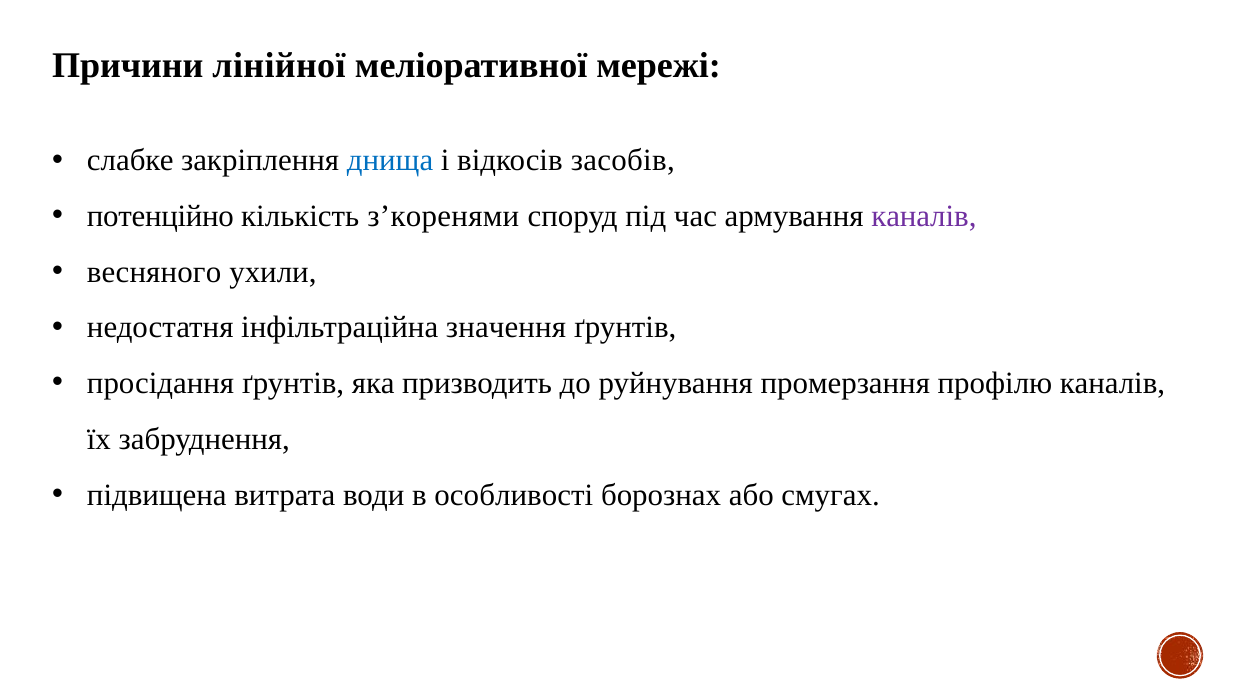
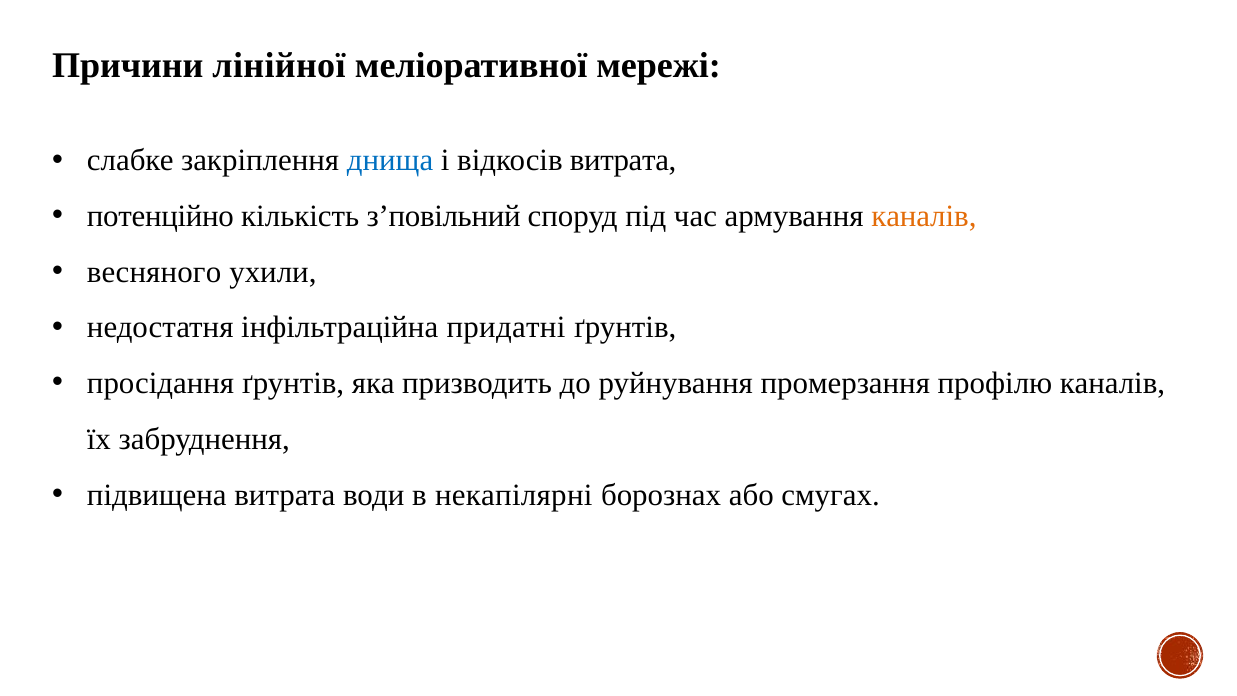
відкосів засобів: засобів -> витрата
з’коренями: з’коренями -> з’повільний
каналів at (924, 216) colour: purple -> orange
значення: значення -> придатні
особливості: особливості -> некапілярні
